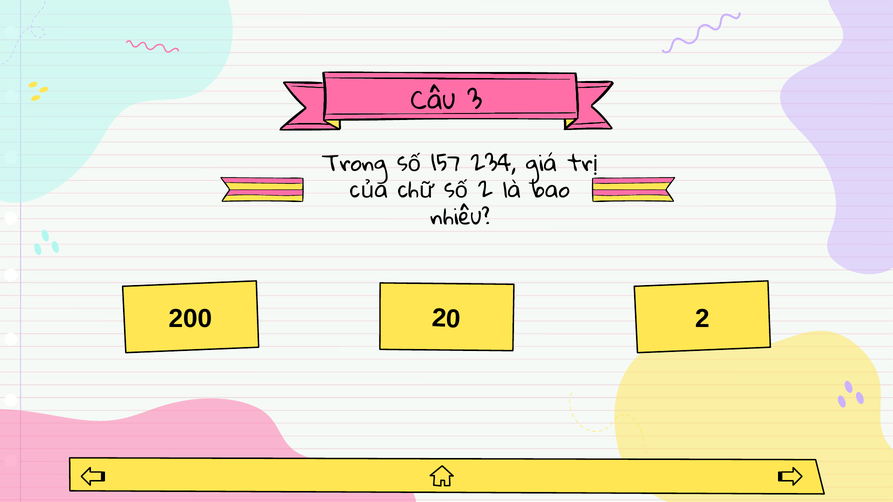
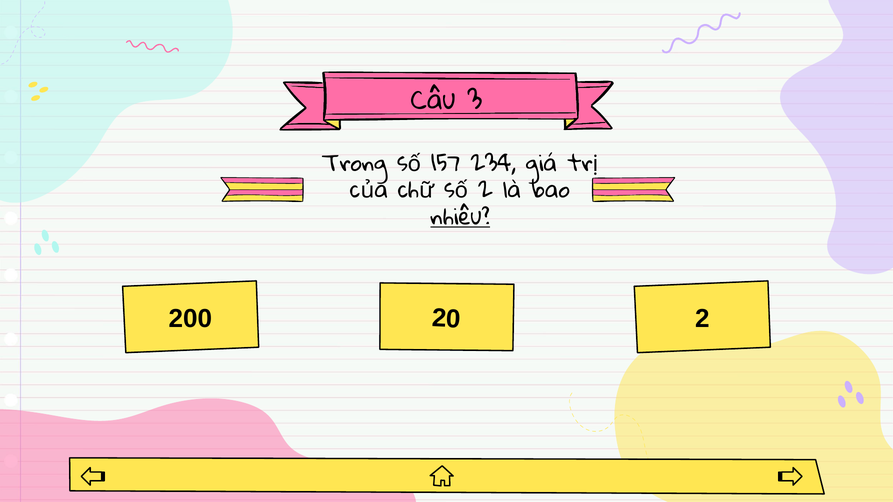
nhiêu underline: none -> present
